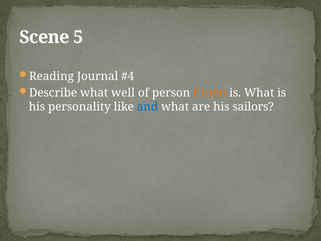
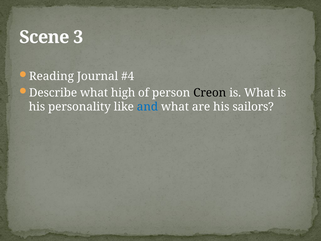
5: 5 -> 3
well: well -> high
Creon colour: orange -> black
